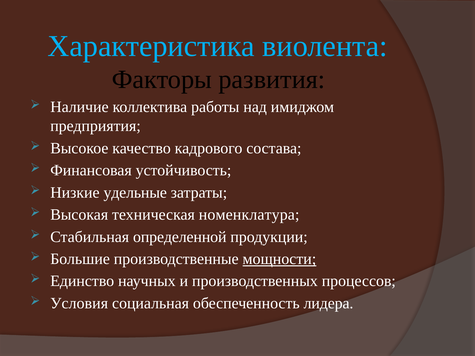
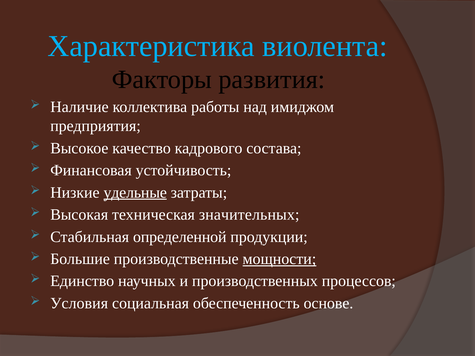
удельные underline: none -> present
номенклатура: номенклатура -> значительных
лидера: лидера -> основе
